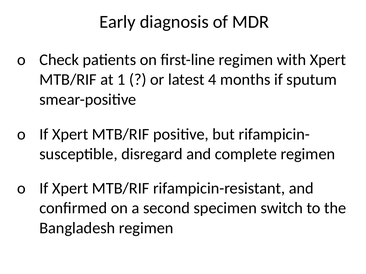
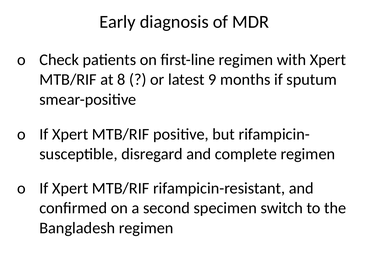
1: 1 -> 8
4: 4 -> 9
